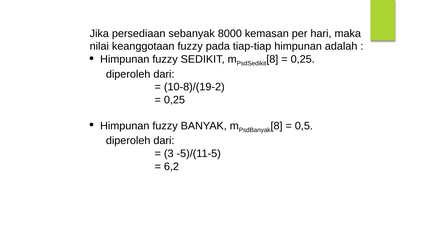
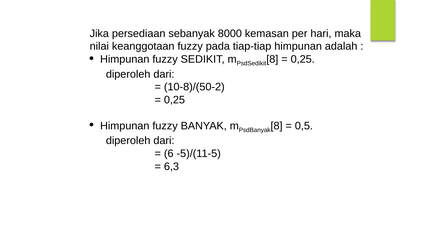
10-8)/(19-2: 10-8)/(19-2 -> 10-8)/(50-2
3: 3 -> 6
6,2: 6,2 -> 6,3
